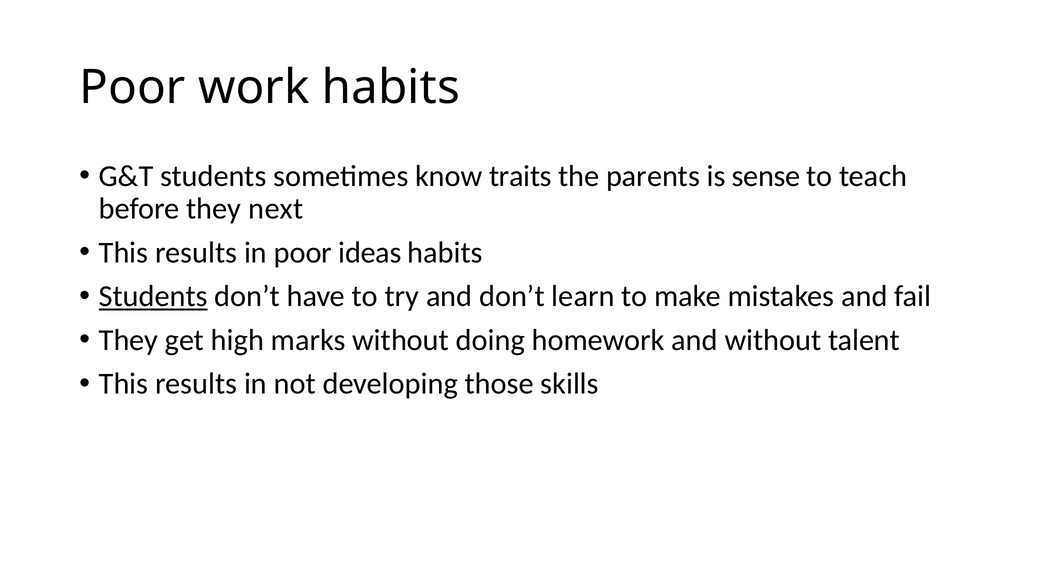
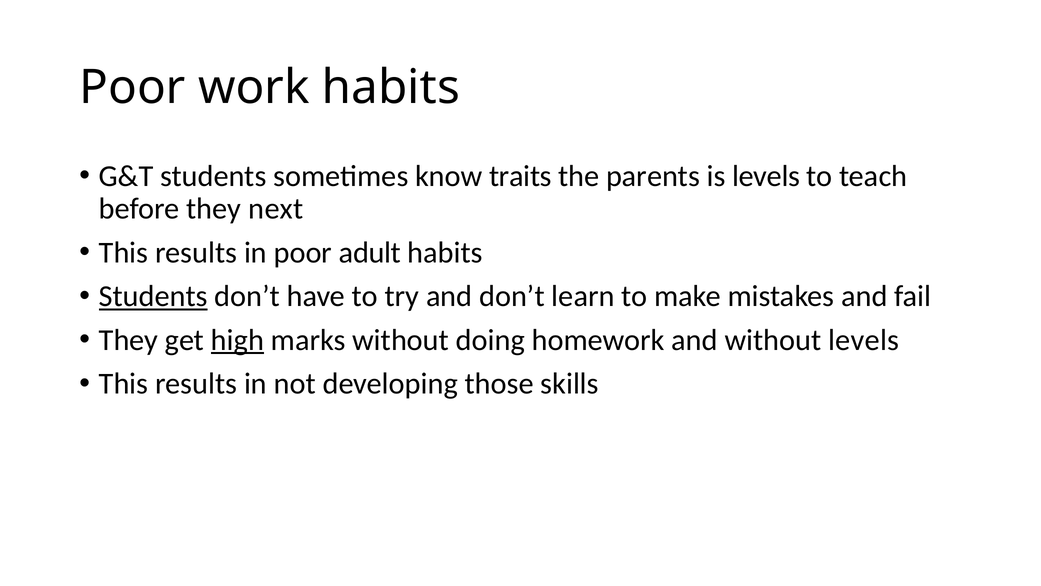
is sense: sense -> levels
ideas: ideas -> adult
high underline: none -> present
without talent: talent -> levels
